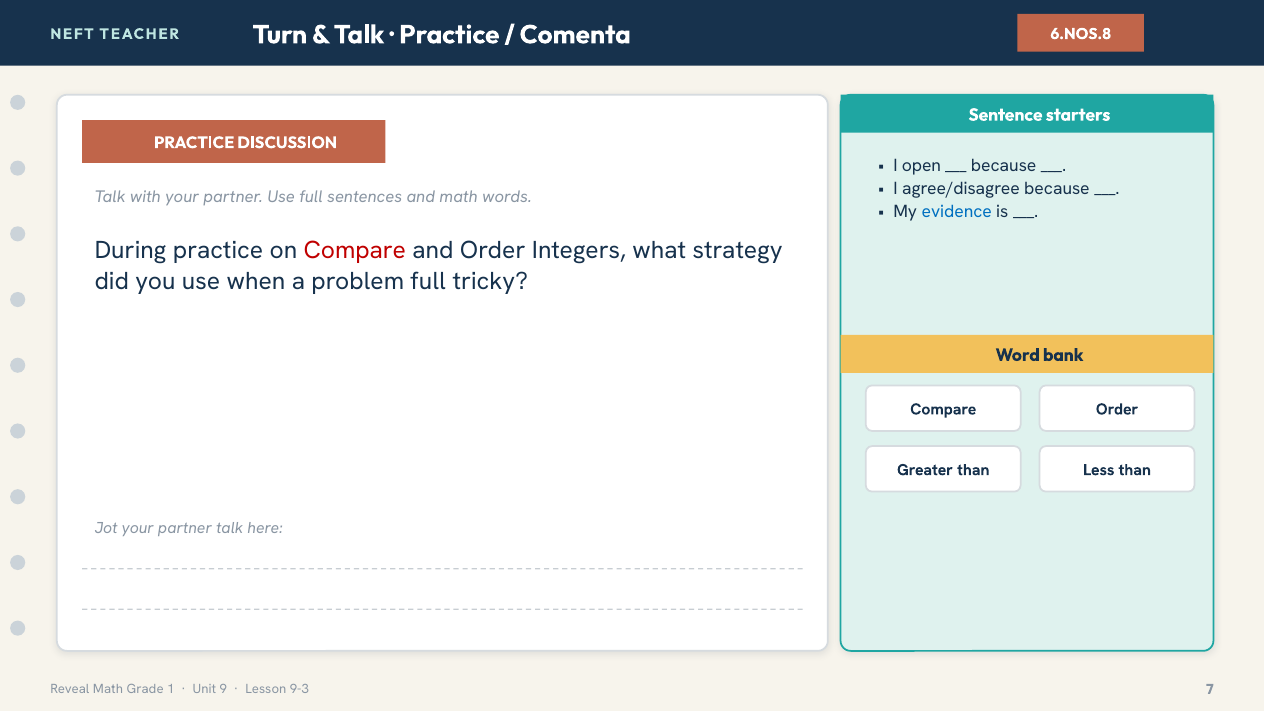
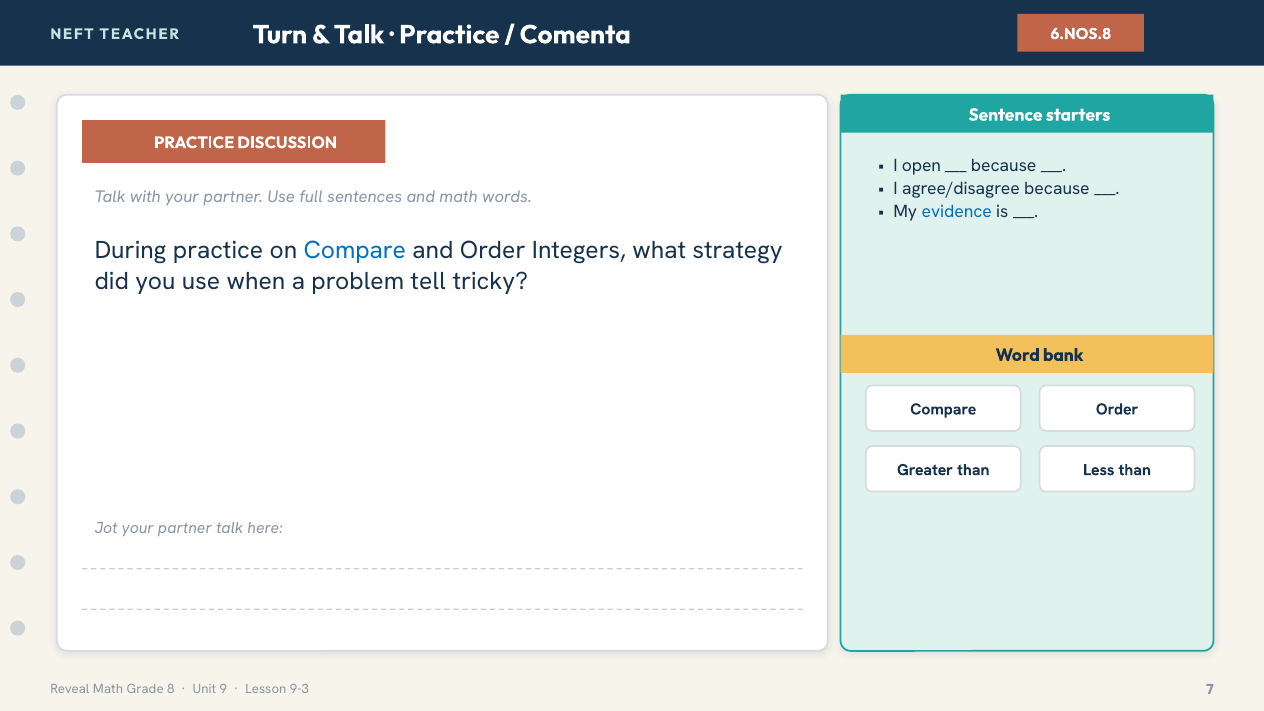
Compare at (355, 250) colour: red -> blue
problem full: full -> tell
1: 1 -> 8
